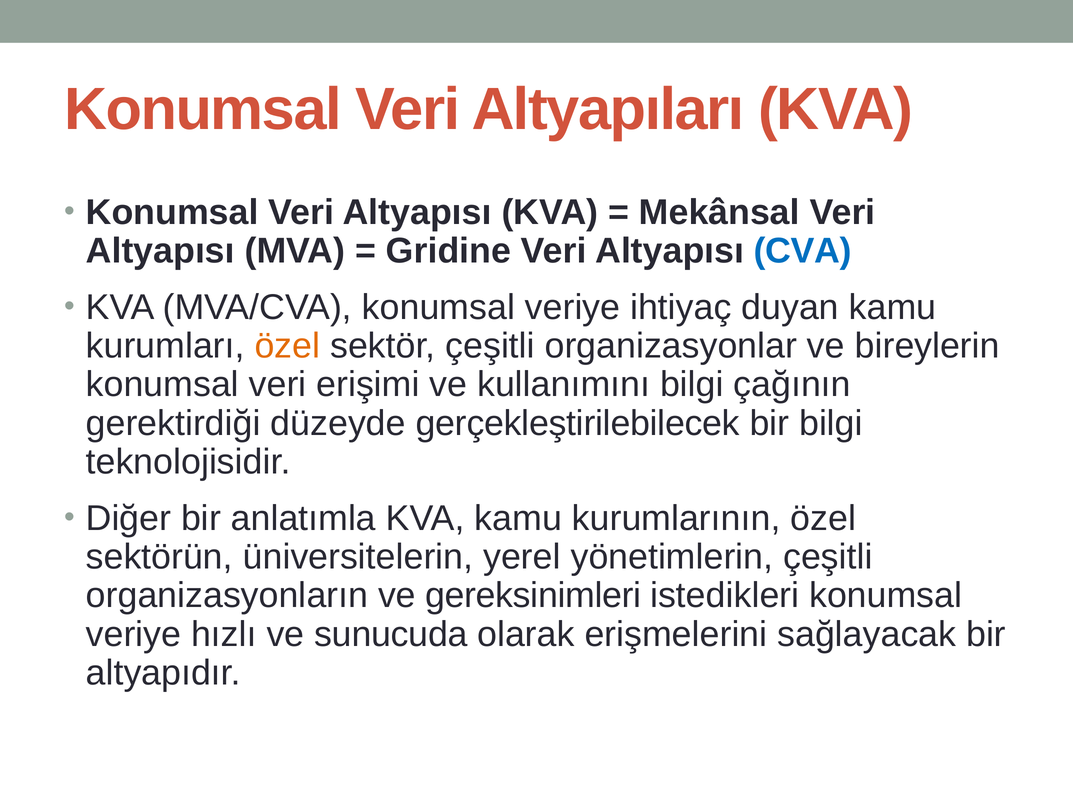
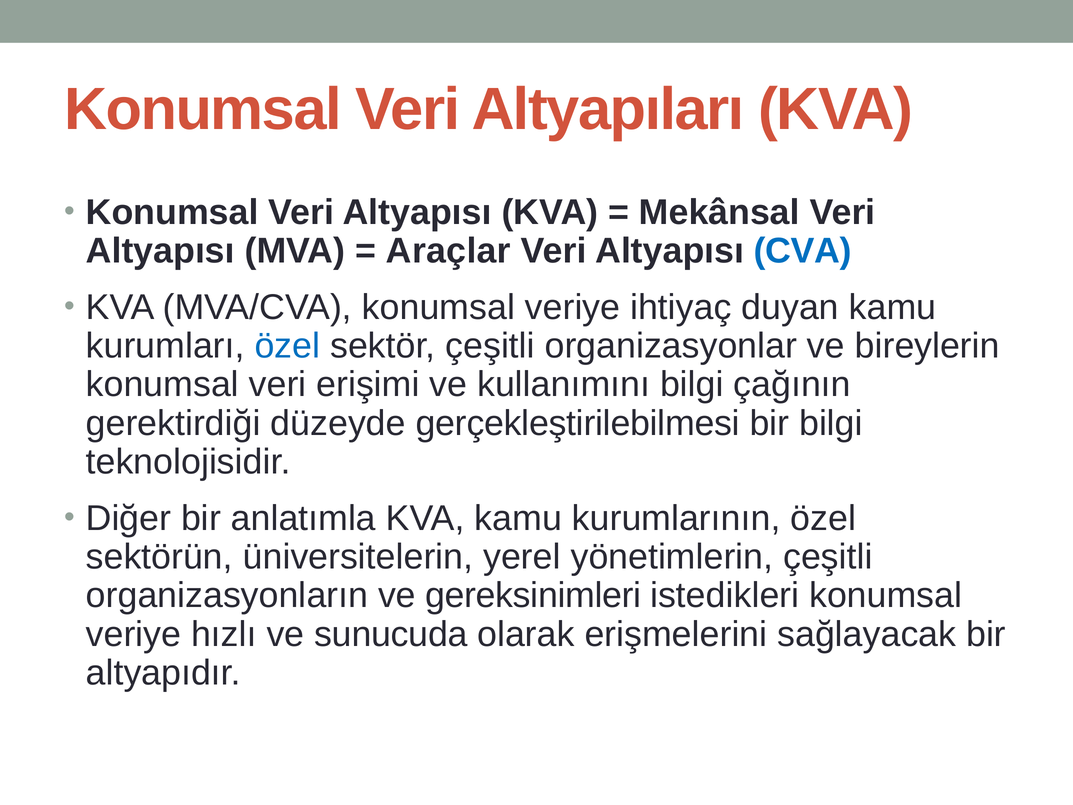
Gridine: Gridine -> Araçlar
özel at (287, 346) colour: orange -> blue
gerçekleştirilebilecek: gerçekleştirilebilecek -> gerçekleştirilebilmesi
